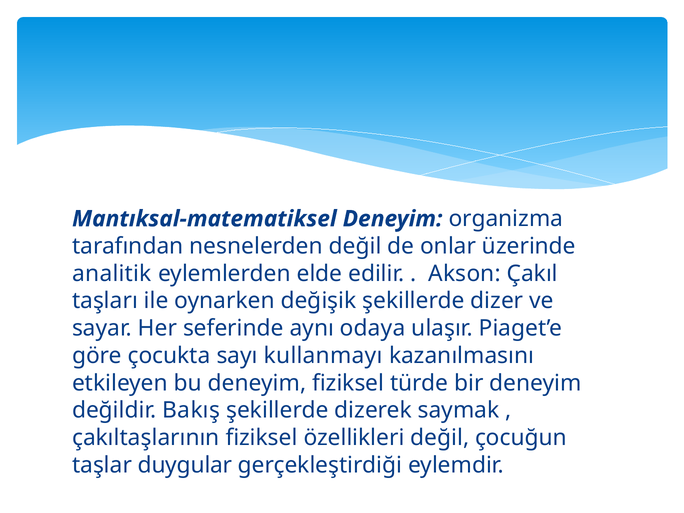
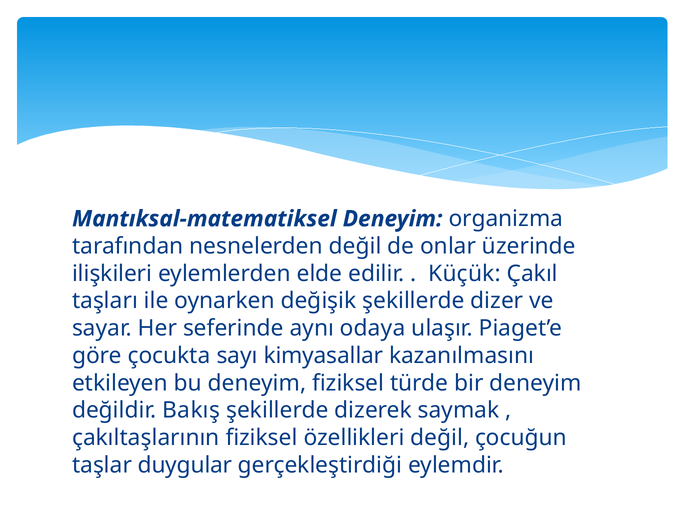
analitik: analitik -> ilişkileri
Akson: Akson -> Küçük
kullanmayı: kullanmayı -> kimyasallar
